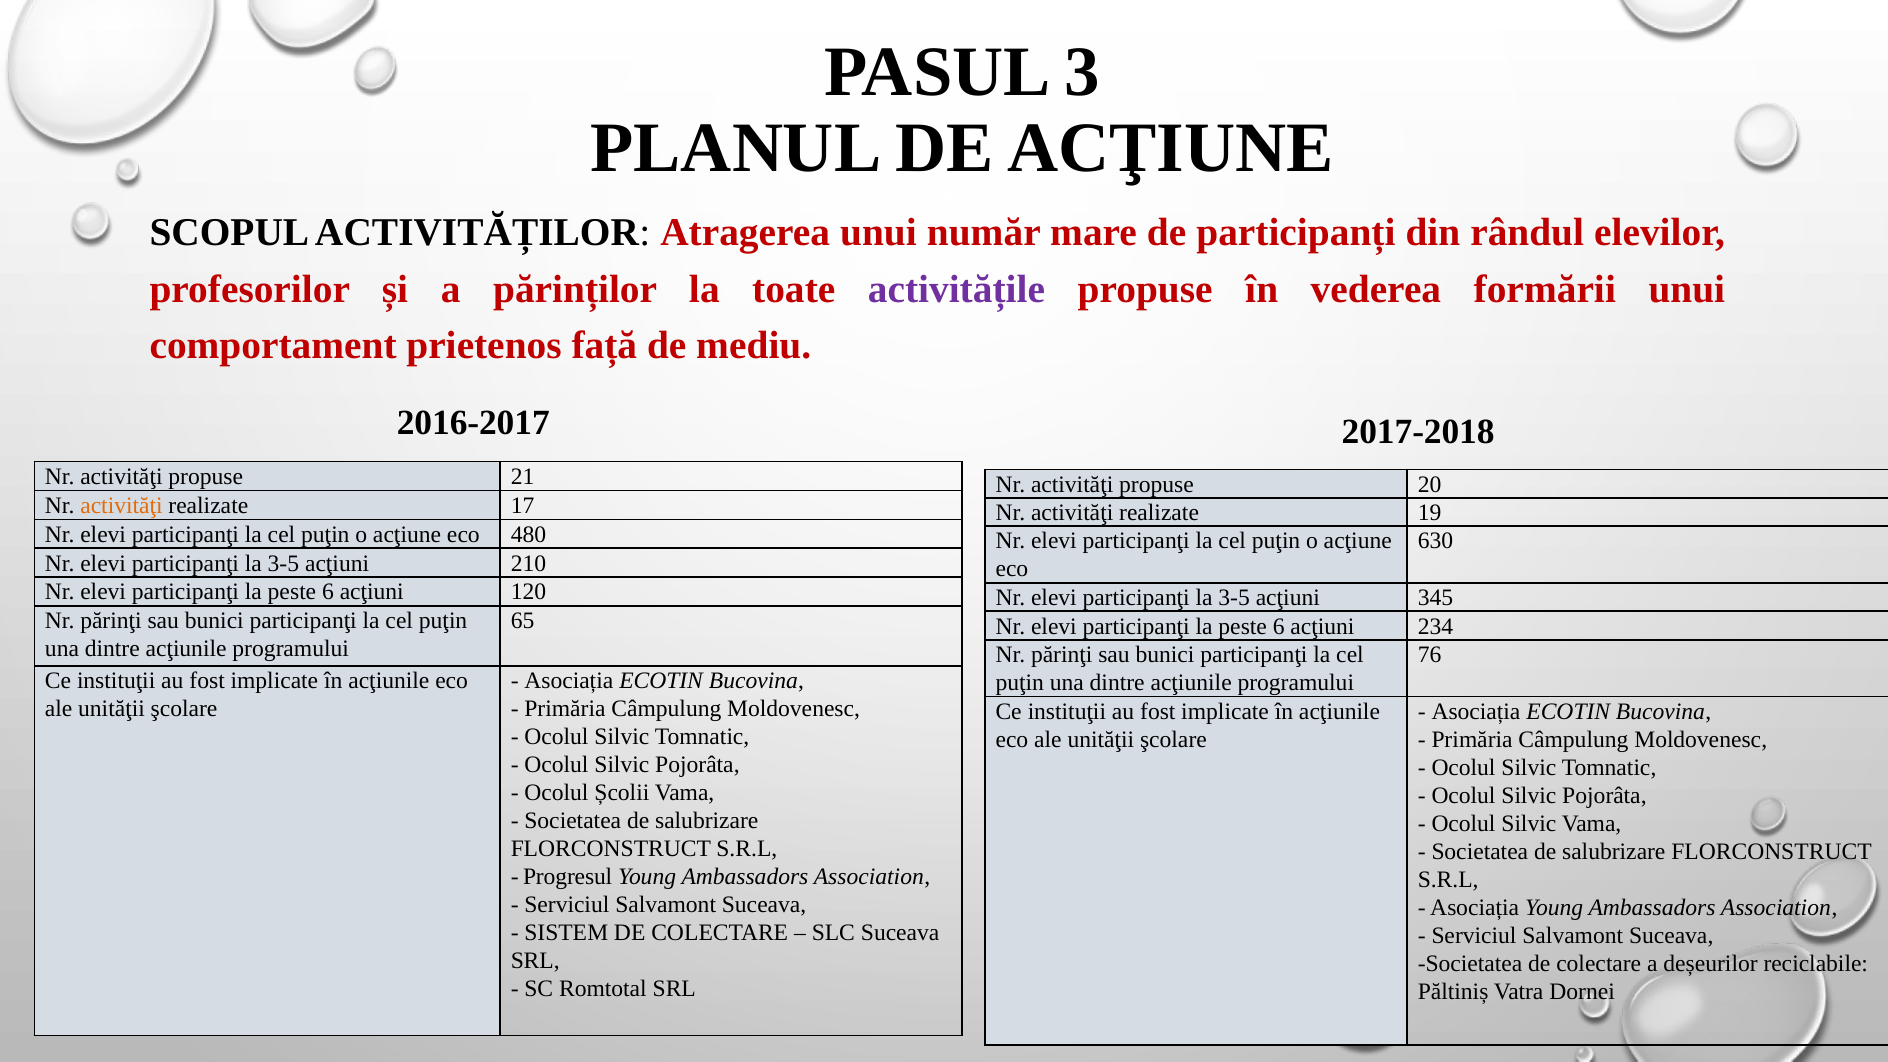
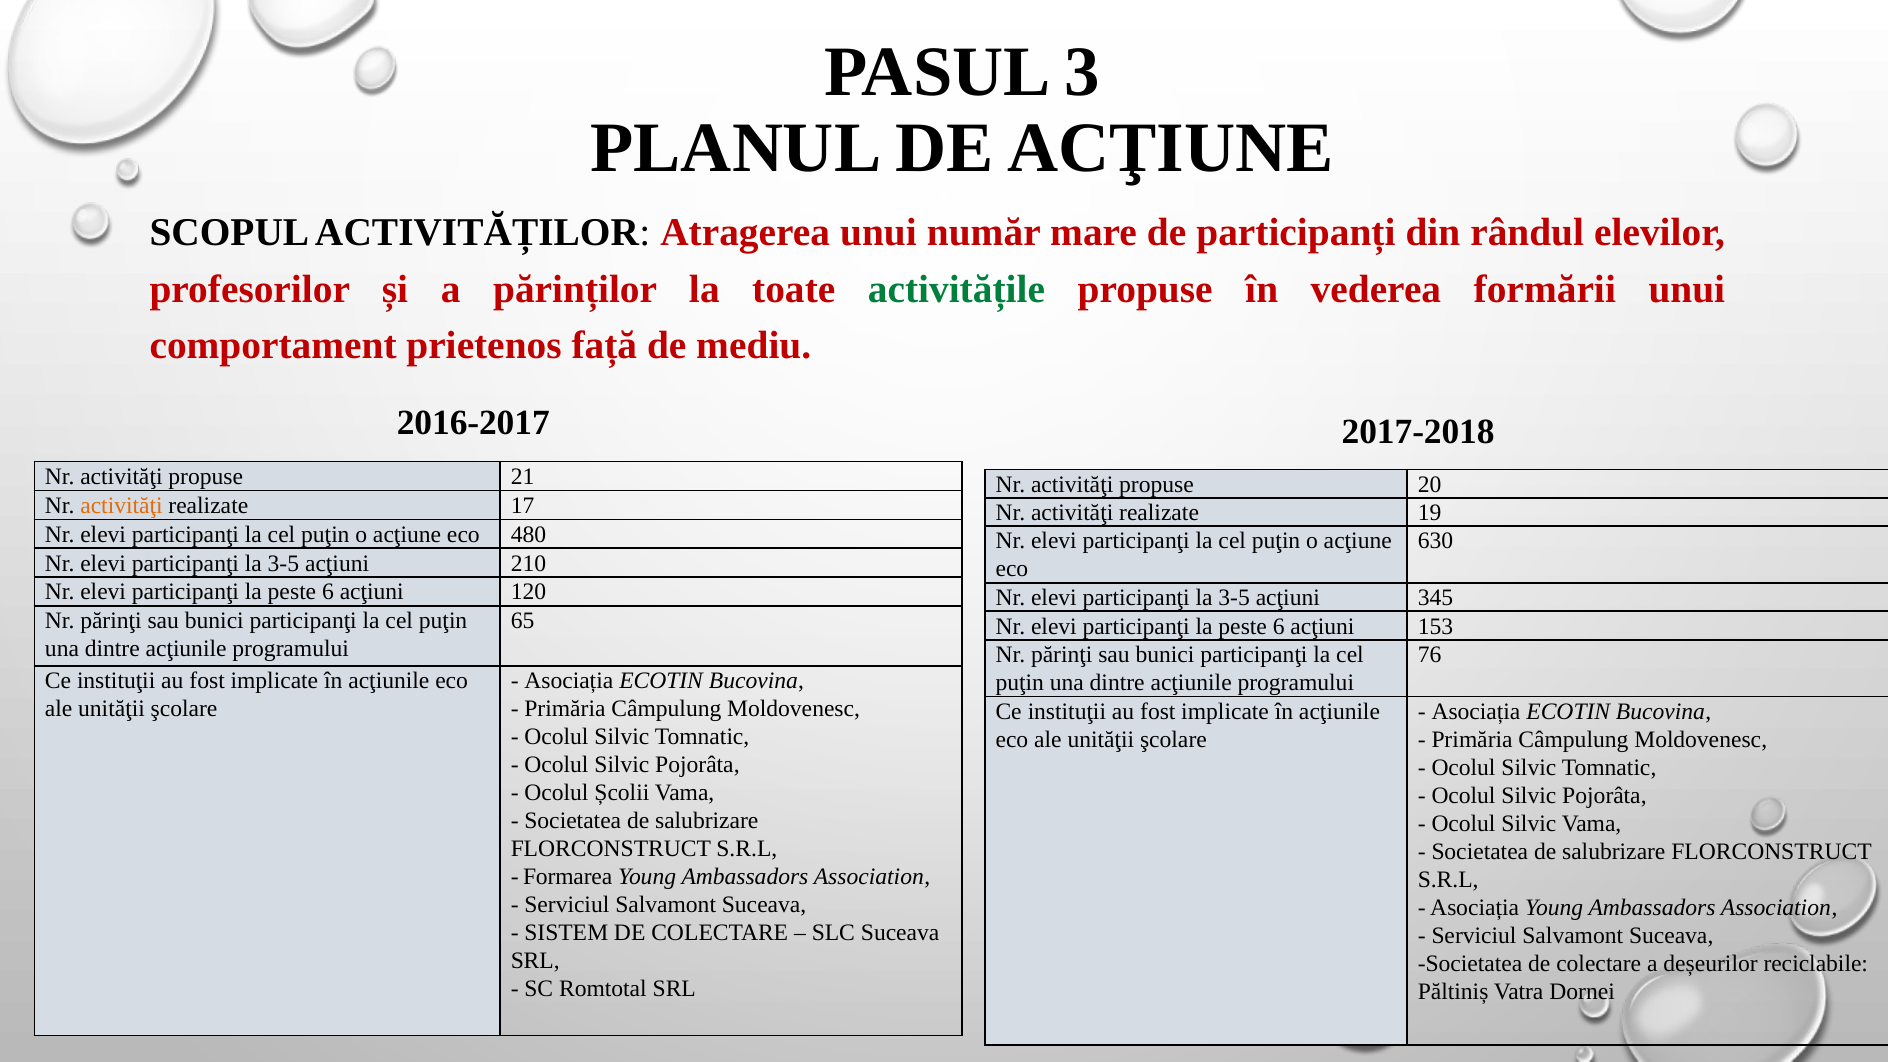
activitățile colour: purple -> green
234: 234 -> 153
Progresul: Progresul -> Formarea
